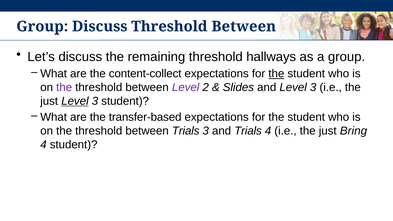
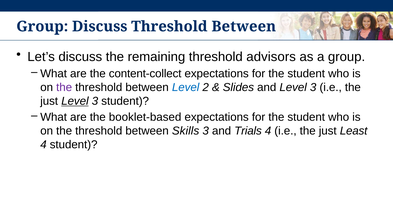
hallways: hallways -> advisors
the at (276, 74) underline: present -> none
Level at (186, 87) colour: purple -> blue
transfer-based: transfer-based -> booklet-based
between Trials: Trials -> Skills
Bring: Bring -> Least
